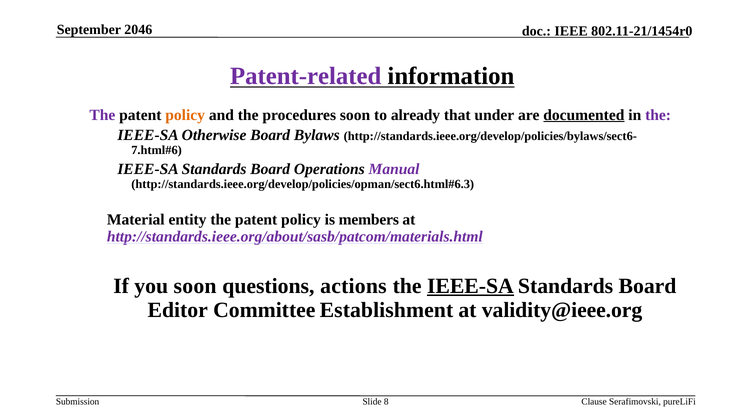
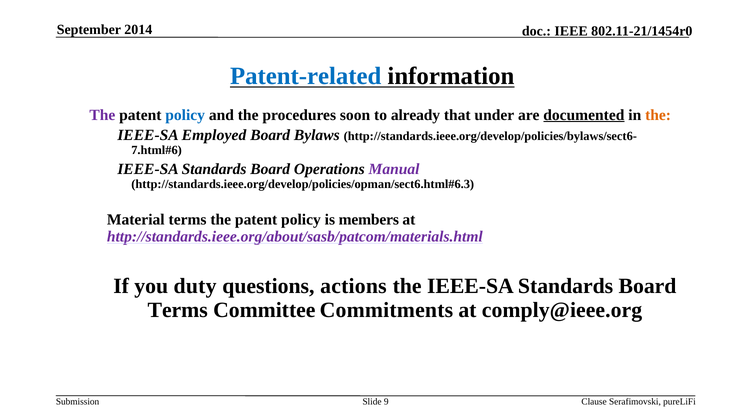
2046: 2046 -> 2014
Patent-related colour: purple -> blue
policy at (185, 115) colour: orange -> blue
the at (658, 115) colour: purple -> orange
Otherwise: Otherwise -> Employed
Material entity: entity -> terms
you soon: soon -> duty
IEEE-SA at (470, 286) underline: present -> none
Editor at (178, 310): Editor -> Terms
Establishment: Establishment -> Commitments
validity@ieee.org: validity@ieee.org -> comply@ieee.org
8: 8 -> 9
